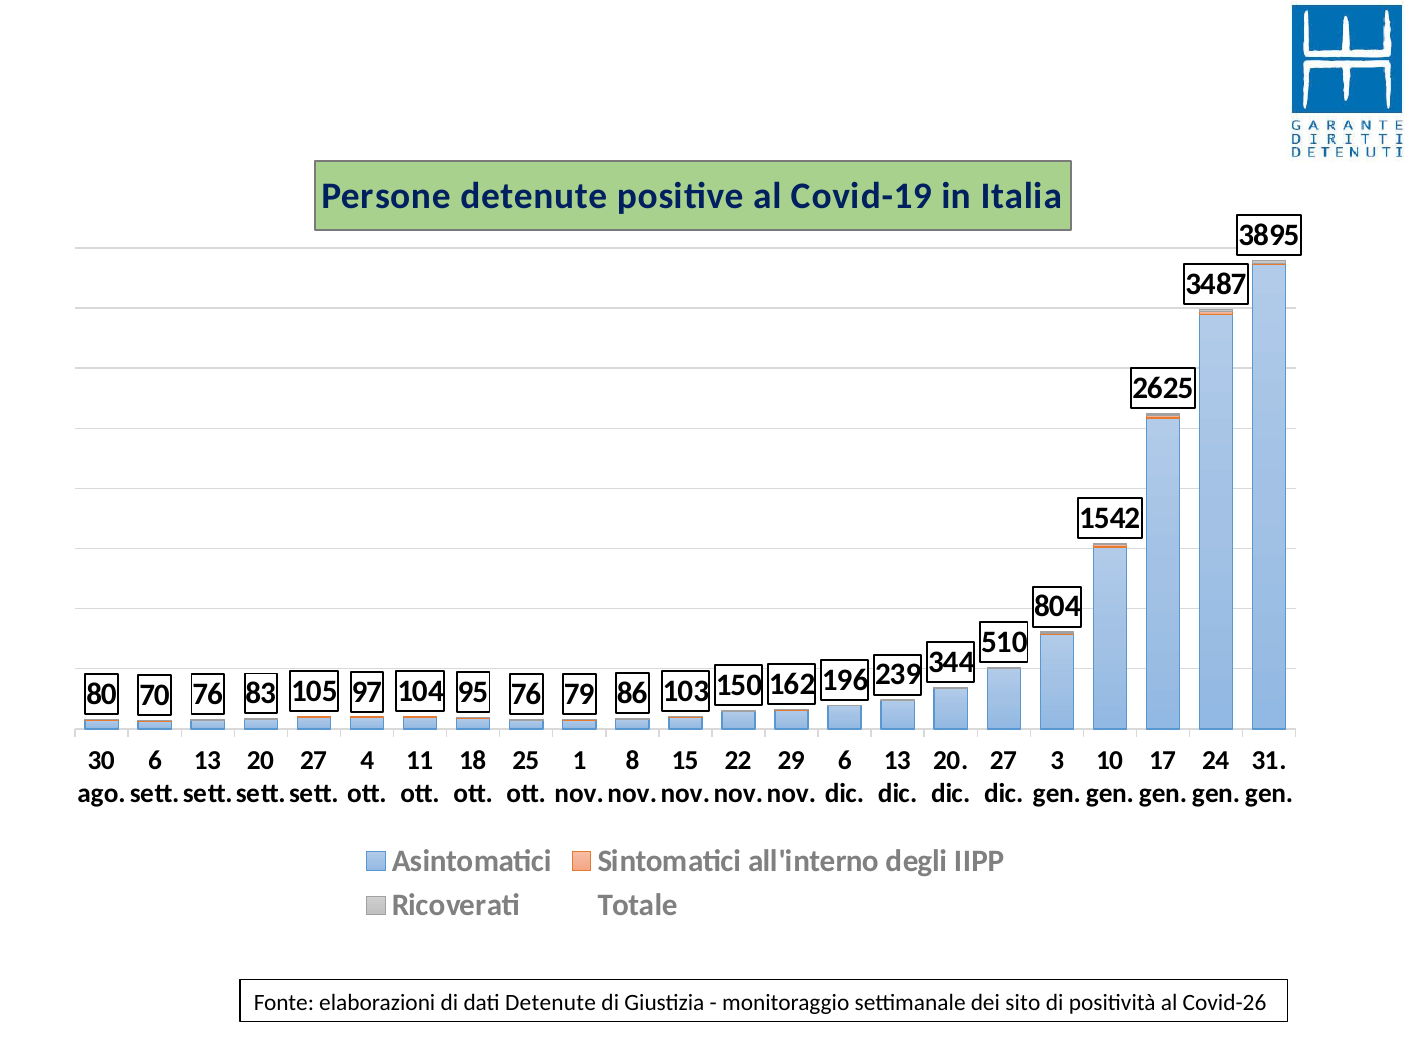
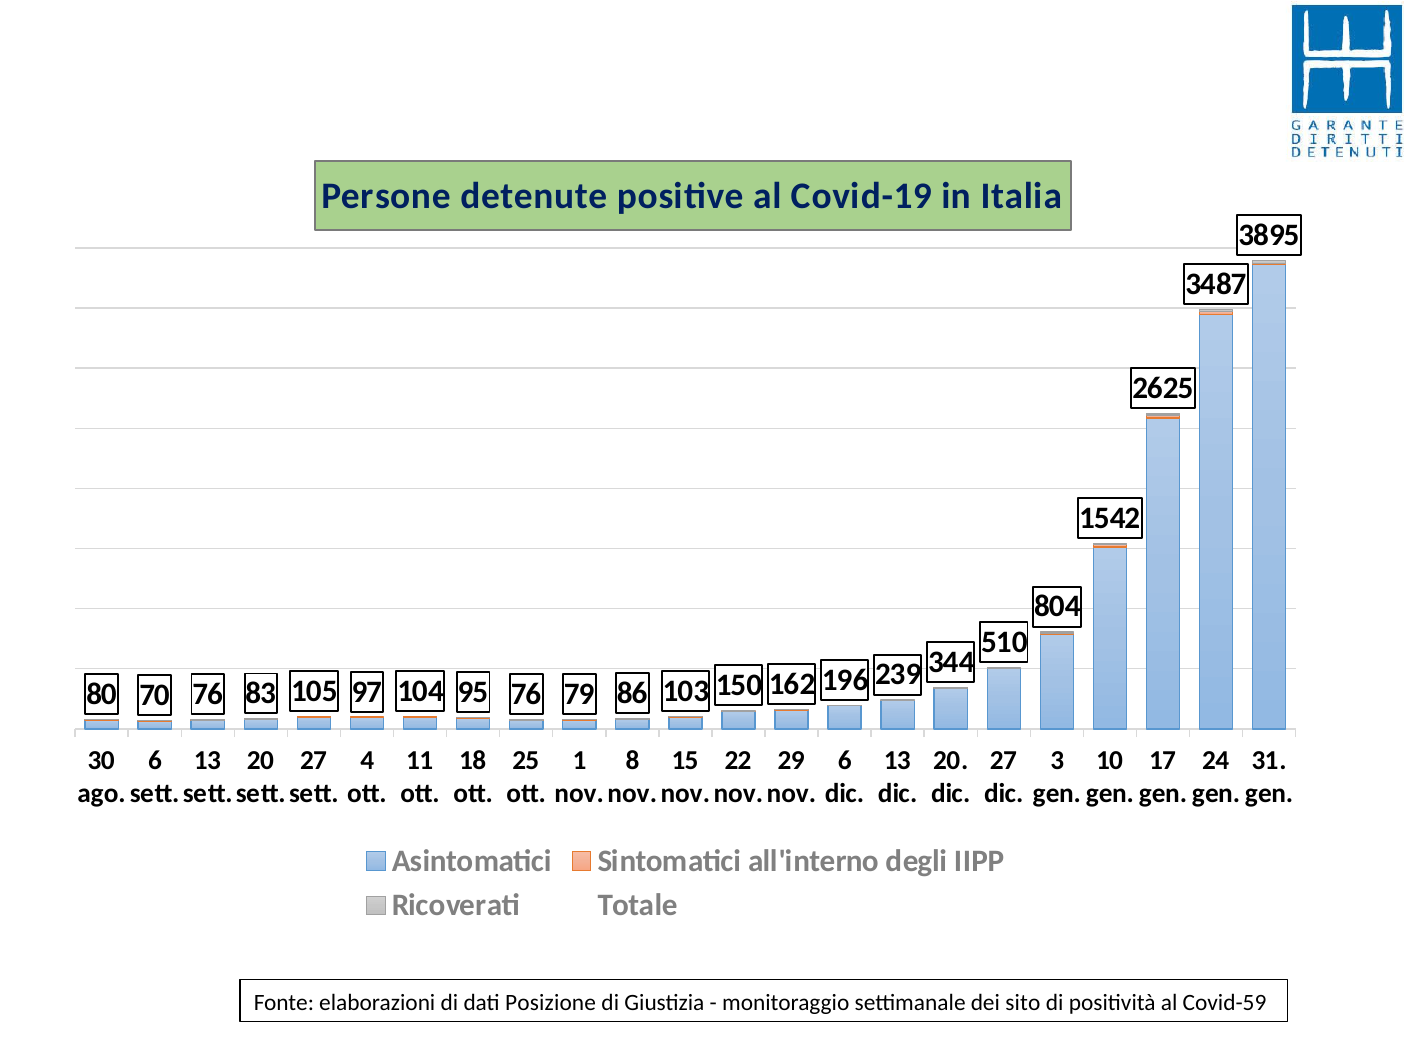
dati Detenute: Detenute -> Posizione
Covid-26: Covid-26 -> Covid-59
